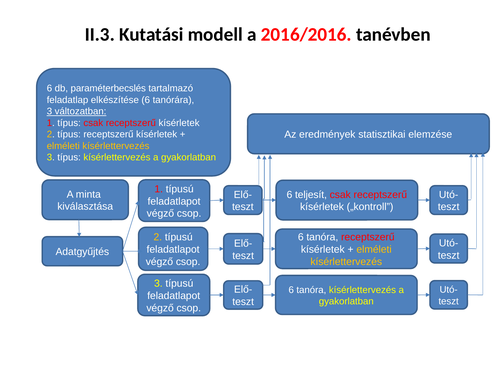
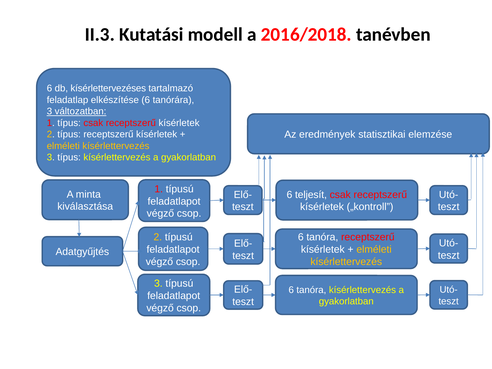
2016/2016: 2016/2016 -> 2016/2018
paraméterbecslés: paraméterbecslés -> kísérlettervezéses
